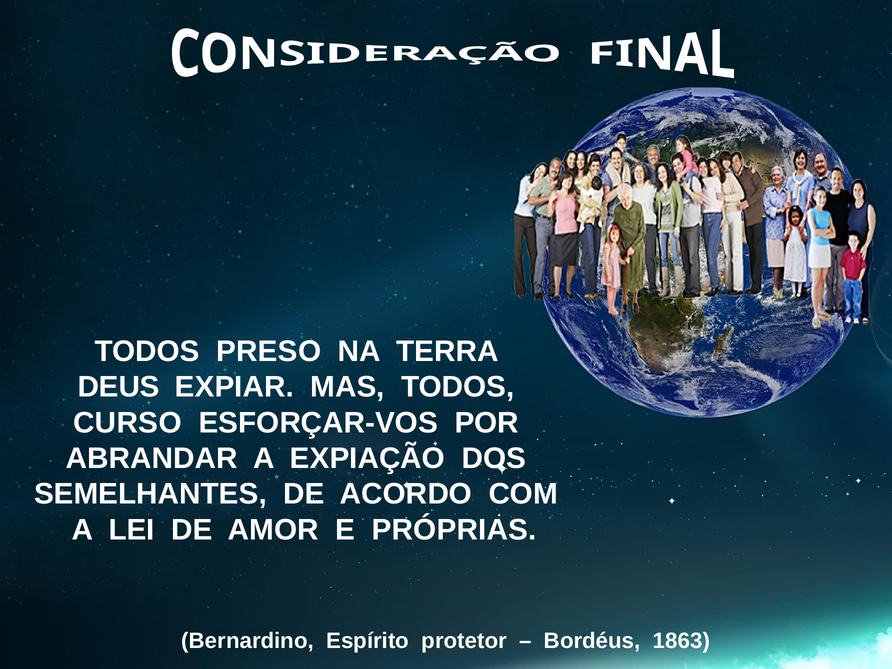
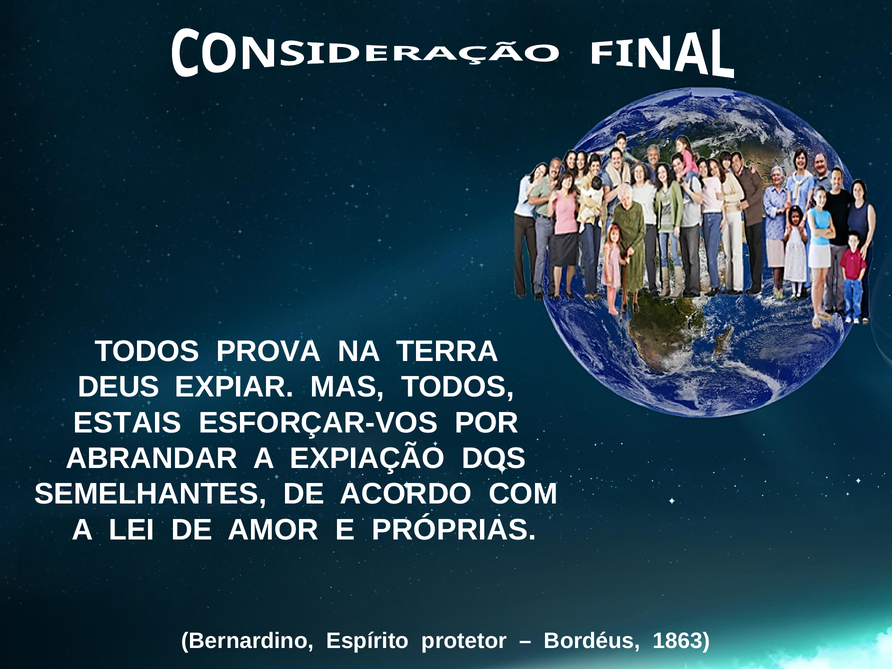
PRESO: PRESO -> PROVA
CURSO: CURSO -> ESTAIS
